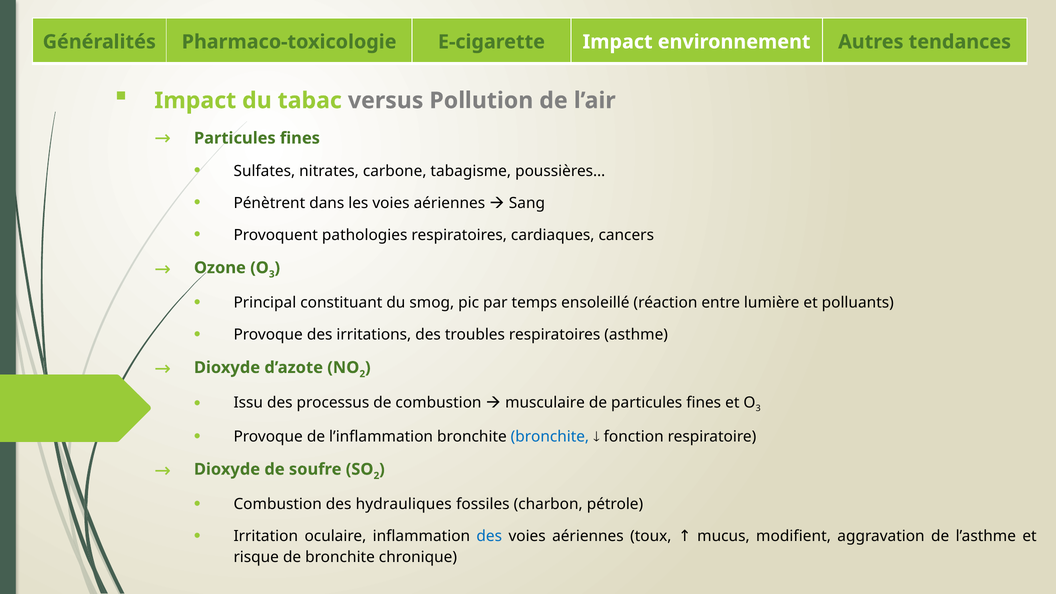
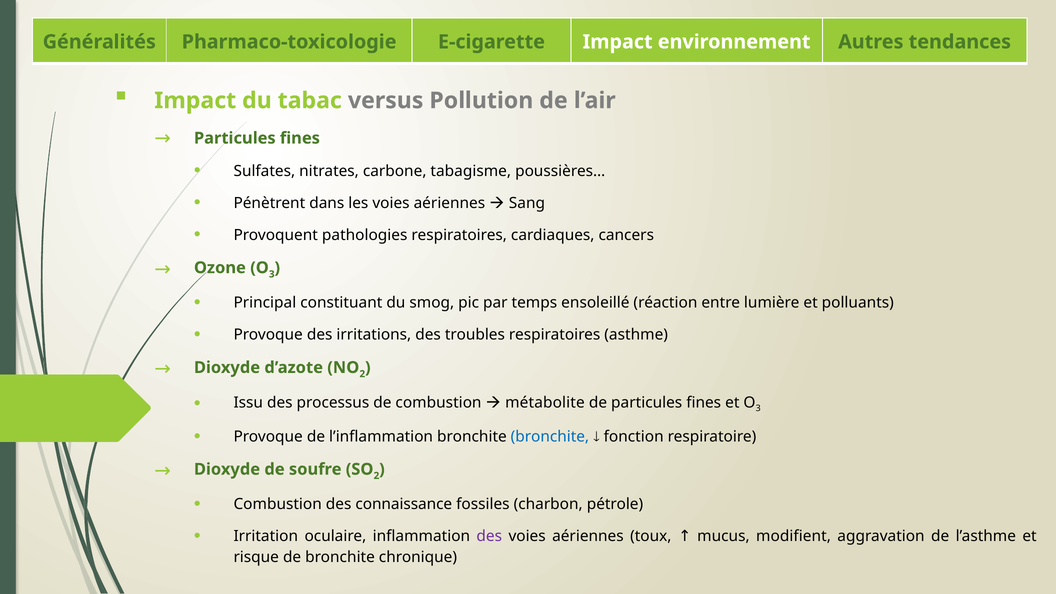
musculaire: musculaire -> métabolite
hydrauliques: hydrauliques -> connaissance
des at (489, 536) colour: blue -> purple
